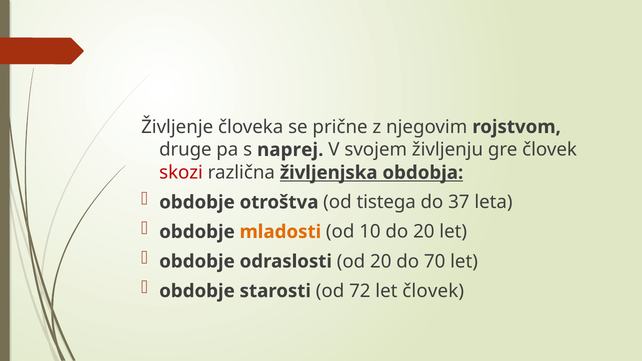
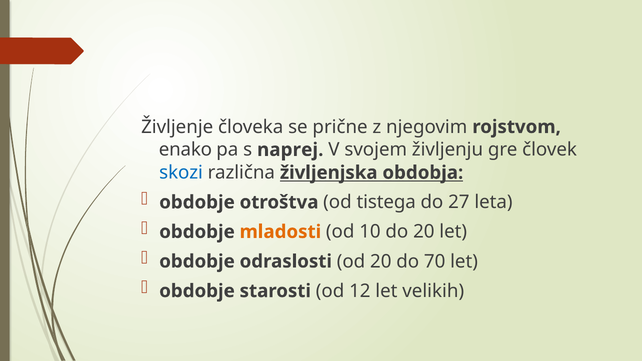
druge: druge -> enako
skozi colour: red -> blue
37: 37 -> 27
72: 72 -> 12
let človek: človek -> velikih
